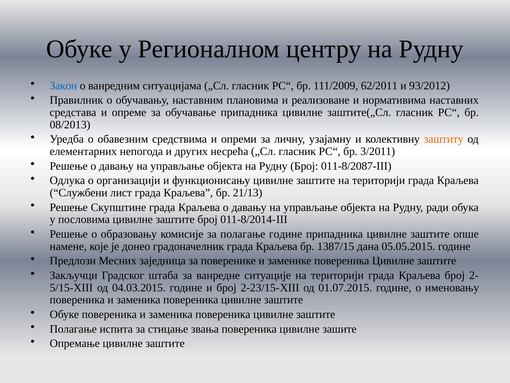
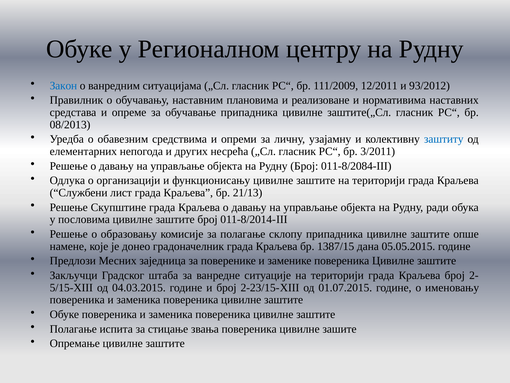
62/2011: 62/2011 -> 12/2011
заштиту colour: orange -> blue
011-8/2087-III: 011-8/2087-III -> 011-8/2084-III
полагање године: године -> склопу
